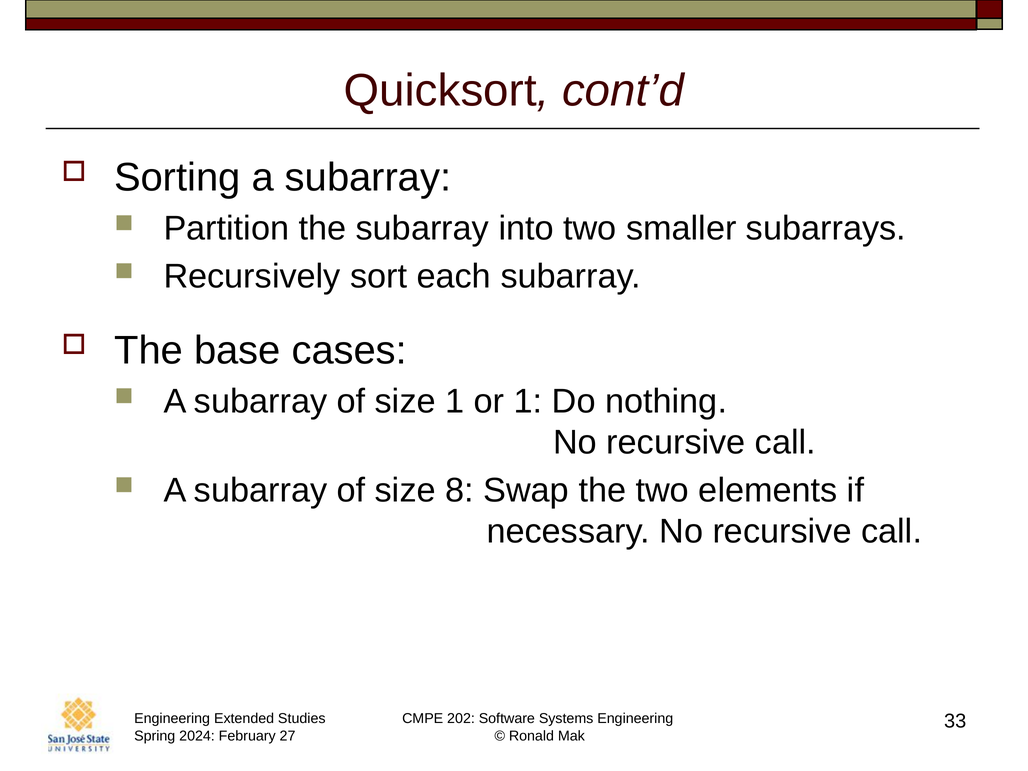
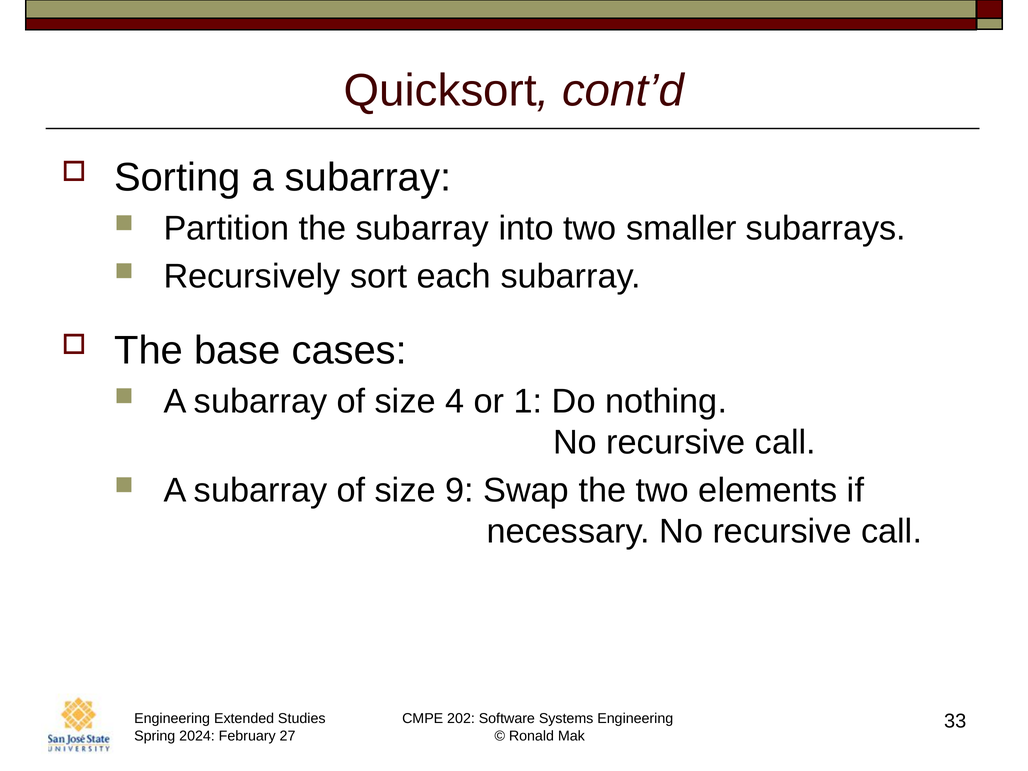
size 1: 1 -> 4
8: 8 -> 9
